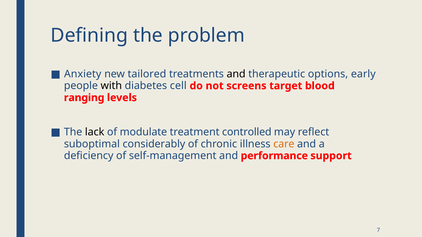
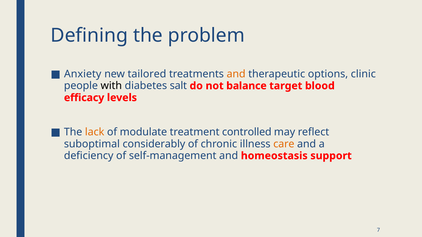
and at (236, 74) colour: black -> orange
early: early -> clinic
cell: cell -> salt
screens: screens -> balance
ranging: ranging -> efficacy
lack colour: black -> orange
performance: performance -> homeostasis
